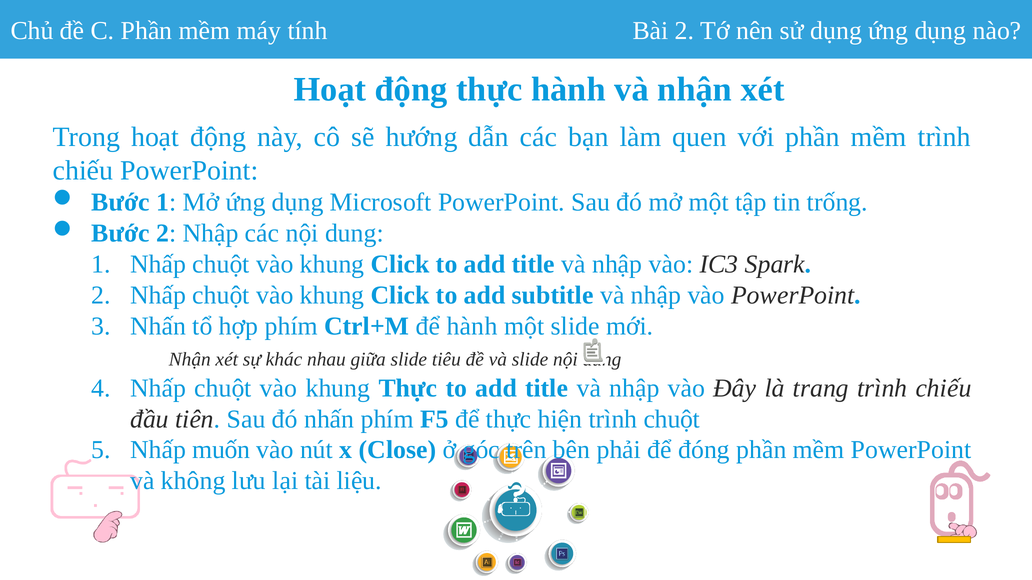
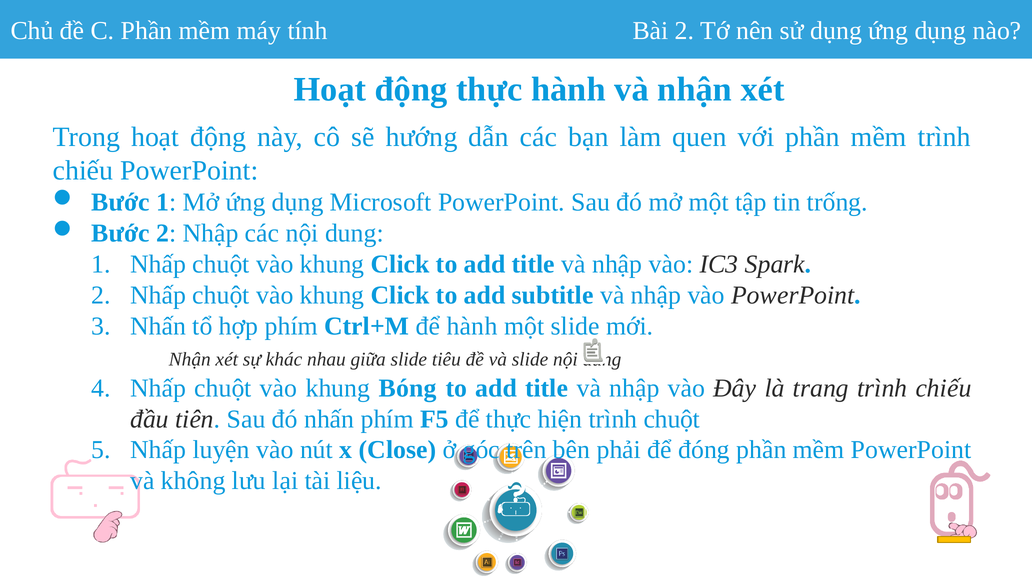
khung Thực: Thực -> Bóng
muốn: muốn -> luyện
